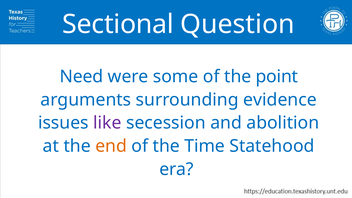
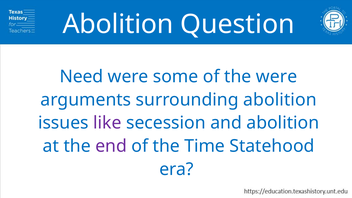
Sectional at (118, 24): Sectional -> Abolition
the point: point -> were
surrounding evidence: evidence -> abolition
end colour: orange -> purple
